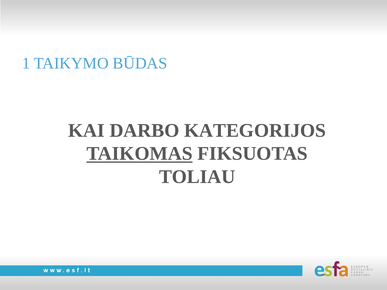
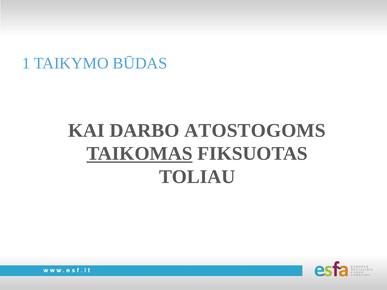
KATEGORIJOS: KATEGORIJOS -> ATOSTOGOMS
